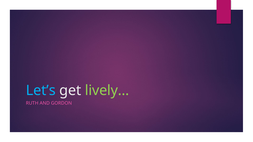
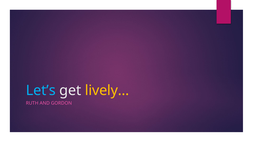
lively… colour: light green -> yellow
